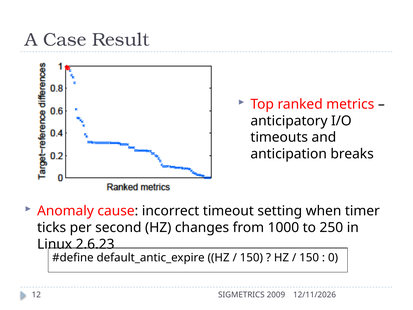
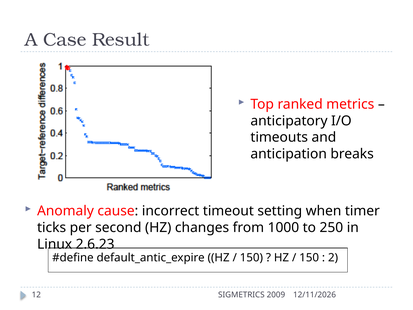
0: 0 -> 2
